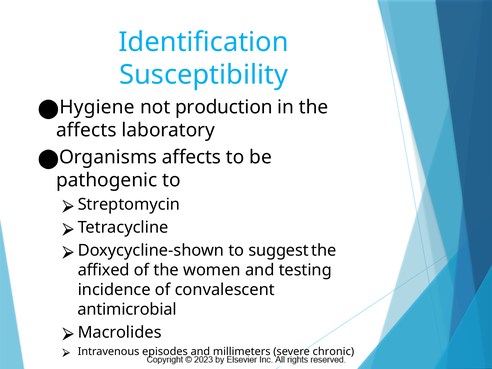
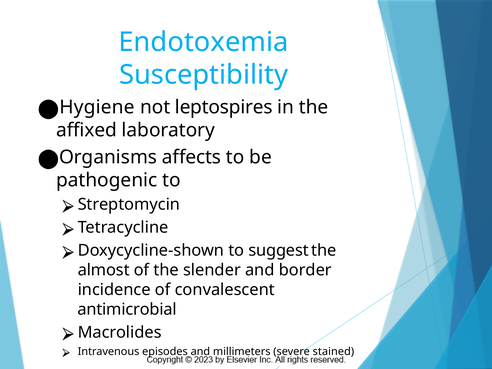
Identification: Identification -> Endotoxemia
production: production -> leptospires
affects at (86, 130): affects -> affixed
affixed: affixed -> almost
women: women -> slender
testing: testing -> border
chronic: chronic -> stained
